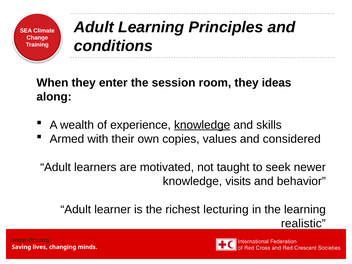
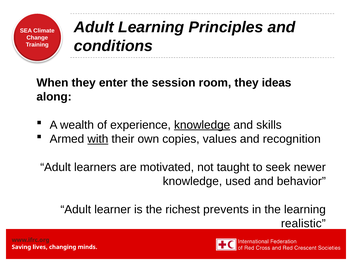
with underline: none -> present
considered: considered -> recognition
visits: visits -> used
lecturing: lecturing -> prevents
